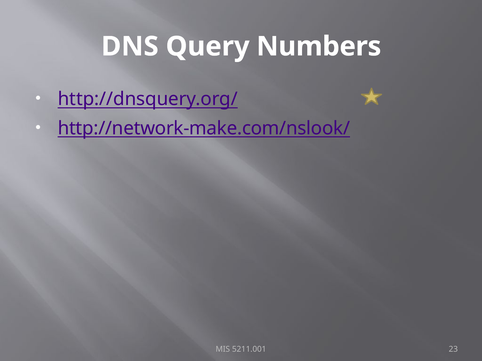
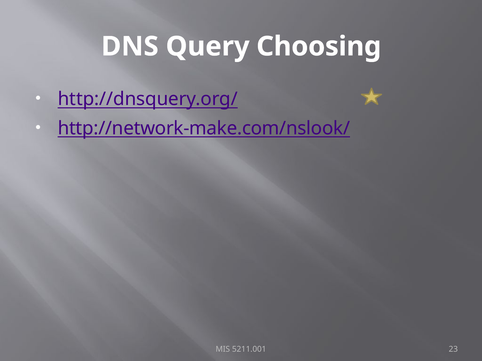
Numbers: Numbers -> Choosing
